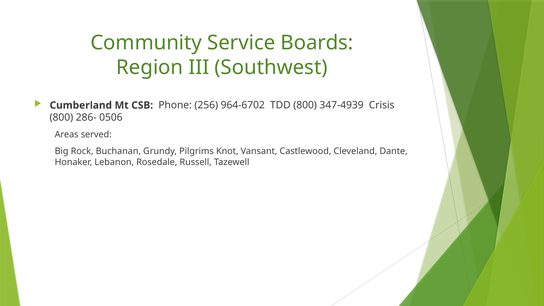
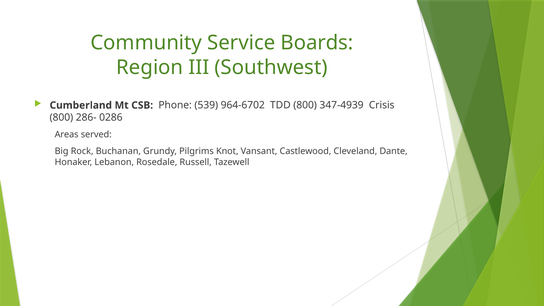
256: 256 -> 539
0506: 0506 -> 0286
